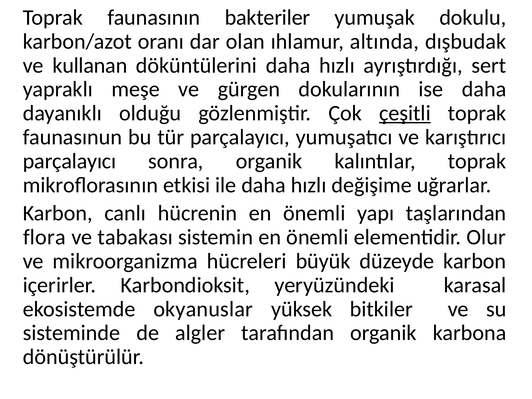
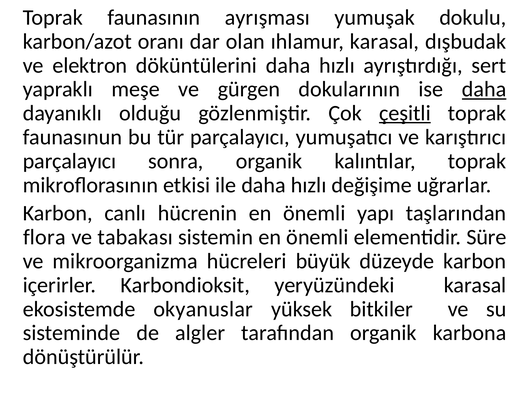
bakteriler: bakteriler -> ayrışması
ıhlamur altında: altında -> karasal
kullanan: kullanan -> elektron
daha at (484, 89) underline: none -> present
Olur: Olur -> Süre
